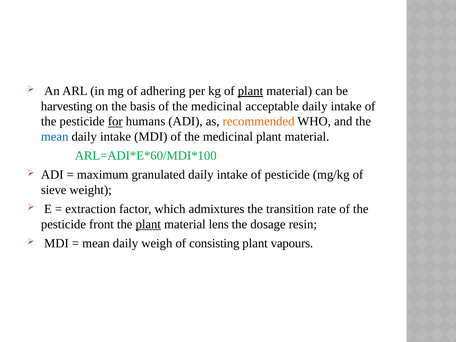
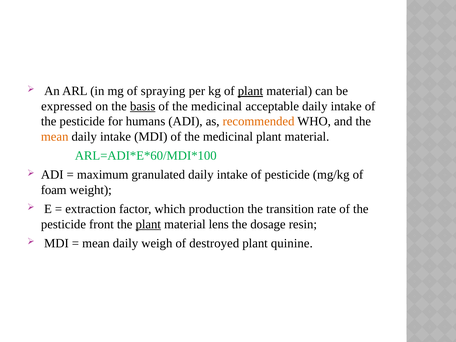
adhering: adhering -> spraying
harvesting: harvesting -> expressed
basis underline: none -> present
for underline: present -> none
mean at (55, 137) colour: blue -> orange
sieve: sieve -> foam
admixtures: admixtures -> production
consisting: consisting -> destroyed
vapours: vapours -> quinine
